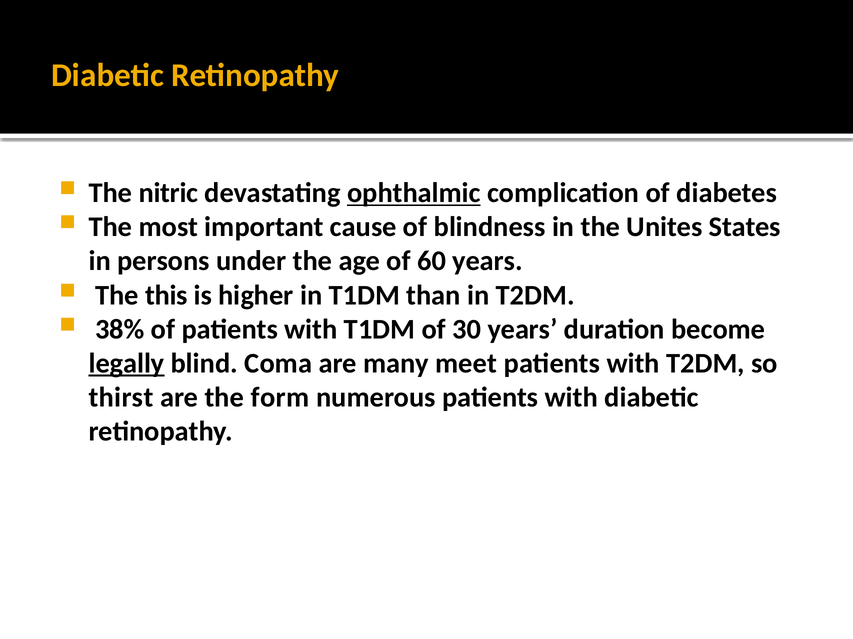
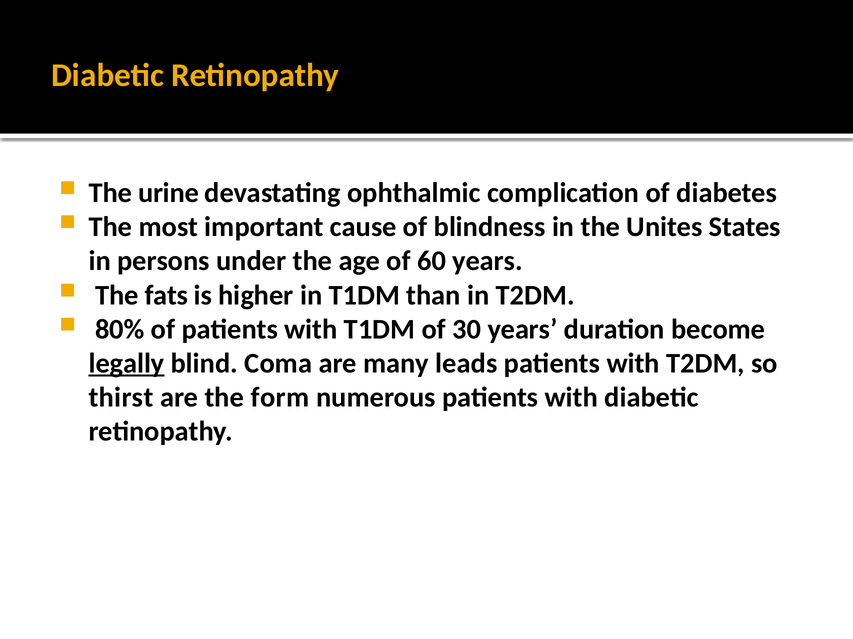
nitric: nitric -> urine
ophthalmic underline: present -> none
this: this -> fats
38%: 38% -> 80%
meet: meet -> leads
